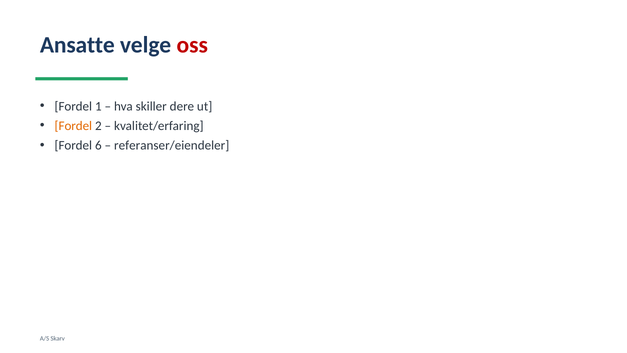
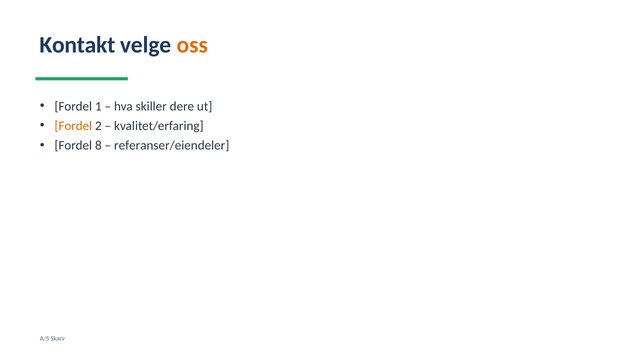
Ansatte: Ansatte -> Kontakt
oss colour: red -> orange
6: 6 -> 8
